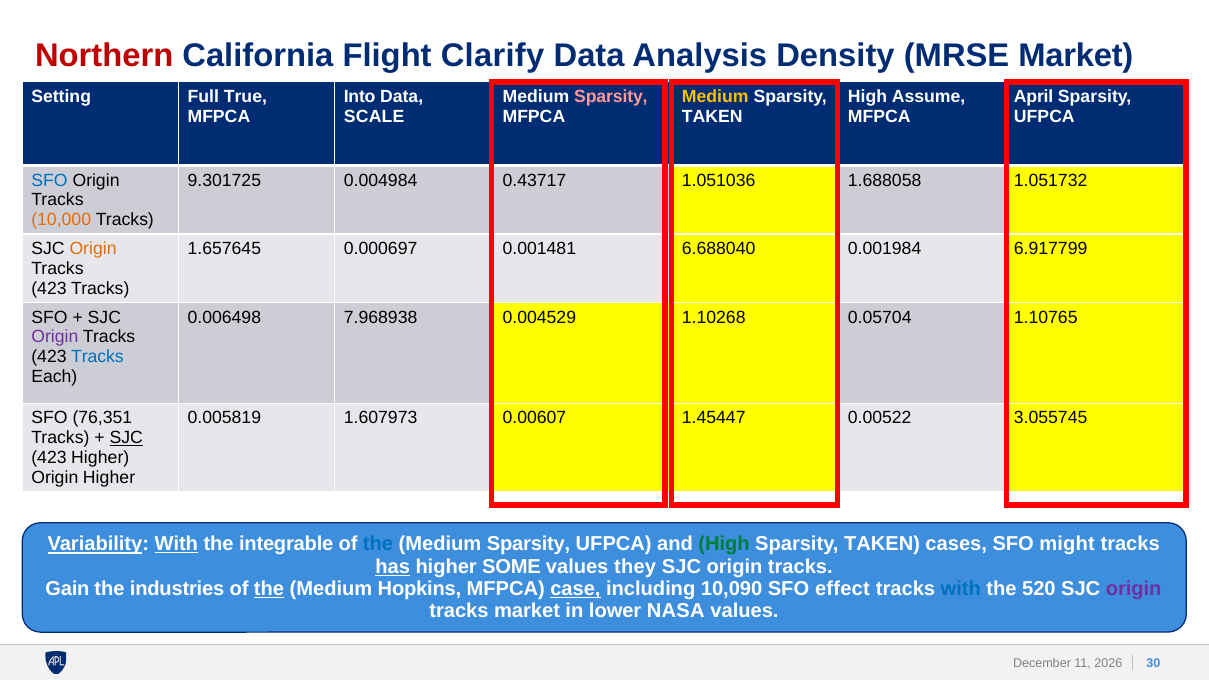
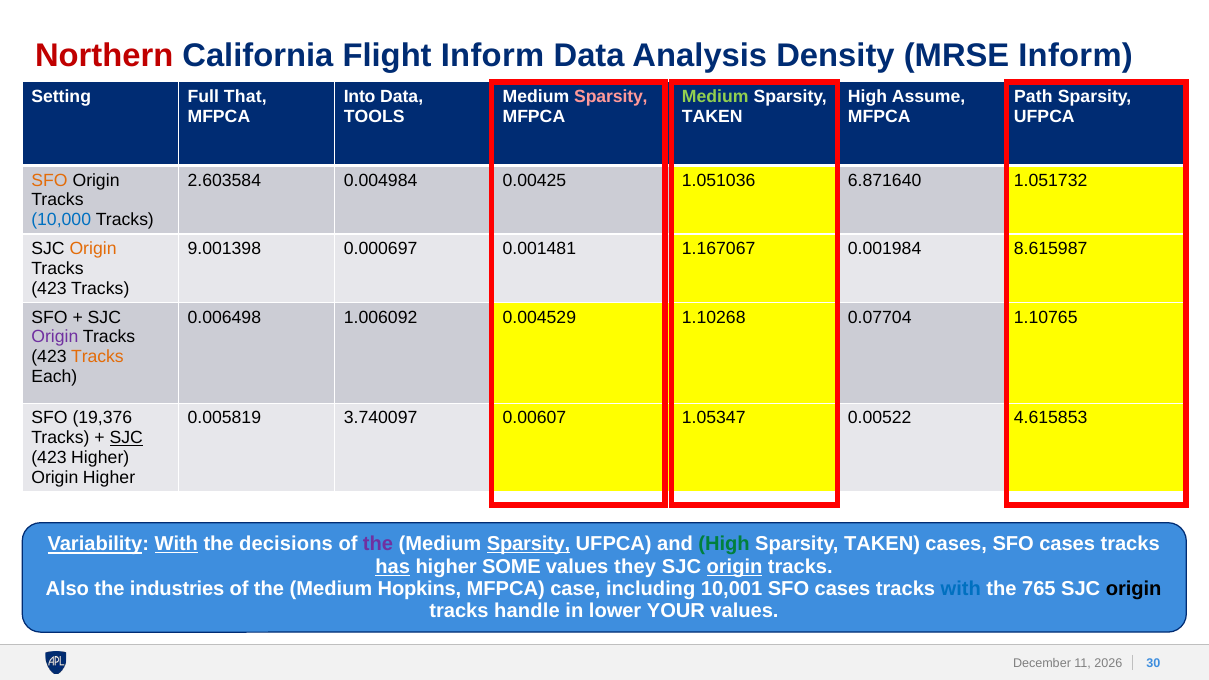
Flight Clarify: Clarify -> Inform
MRSE Market: Market -> Inform
True: True -> That
Medium at (715, 97) colour: yellow -> light green
April: April -> Path
SCALE: SCALE -> TOOLS
SFO at (49, 180) colour: blue -> orange
9.301725: 9.301725 -> 2.603584
0.43717: 0.43717 -> 0.00425
1.688058: 1.688058 -> 6.871640
10,000 colour: orange -> blue
1.657645: 1.657645 -> 9.001398
6.688040: 6.688040 -> 1.167067
6.917799: 6.917799 -> 8.615987
7.968938: 7.968938 -> 1.006092
0.05704: 0.05704 -> 0.07704
Tracks at (97, 357) colour: blue -> orange
76,351: 76,351 -> 19,376
1.607973: 1.607973 -> 3.740097
1.45447: 1.45447 -> 1.05347
3.055745: 3.055745 -> 4.615853
integrable: integrable -> decisions
the at (378, 544) colour: blue -> purple
Sparsity at (529, 544) underline: none -> present
cases SFO might: might -> cases
origin at (735, 567) underline: none -> present
Gain: Gain -> Also
the at (269, 589) underline: present -> none
case underline: present -> none
10,090: 10,090 -> 10,001
effect at (842, 589): effect -> cases
520: 520 -> 765
origin at (1134, 589) colour: purple -> black
tracks market: market -> handle
NASA: NASA -> YOUR
